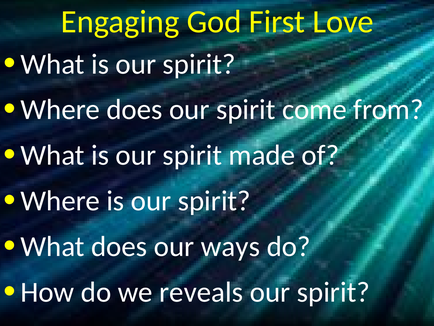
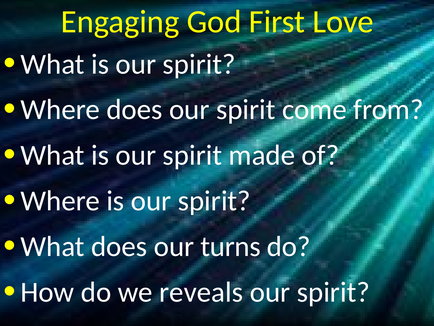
ways: ways -> turns
